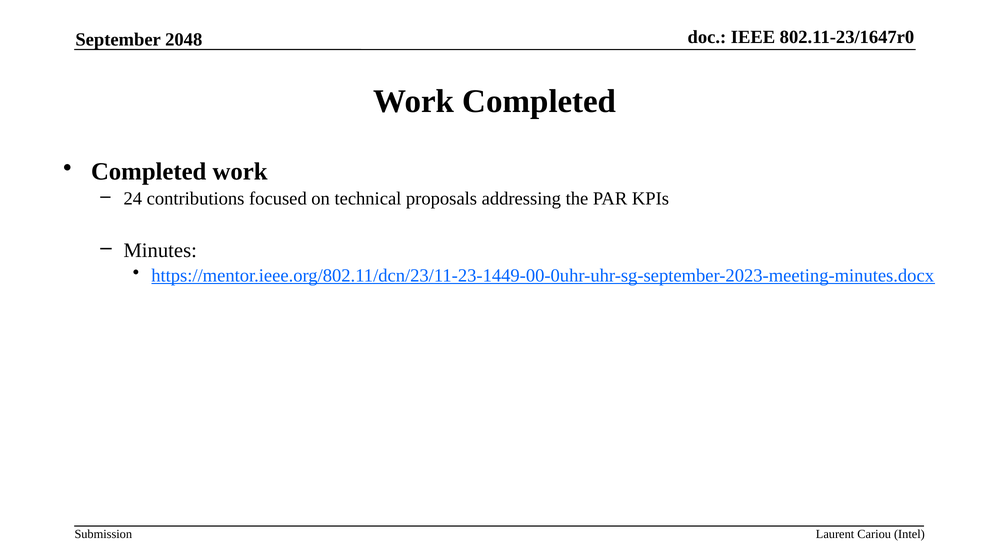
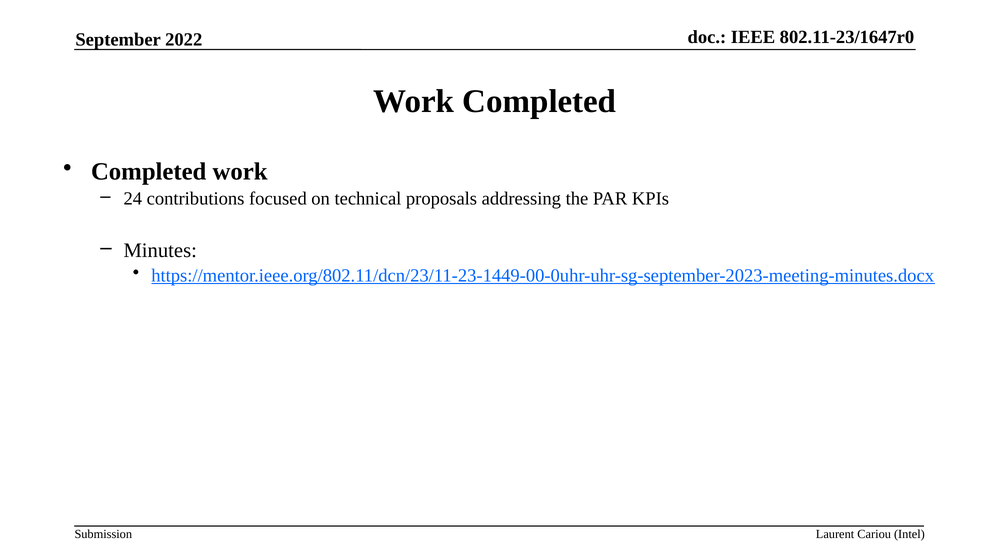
2048: 2048 -> 2022
